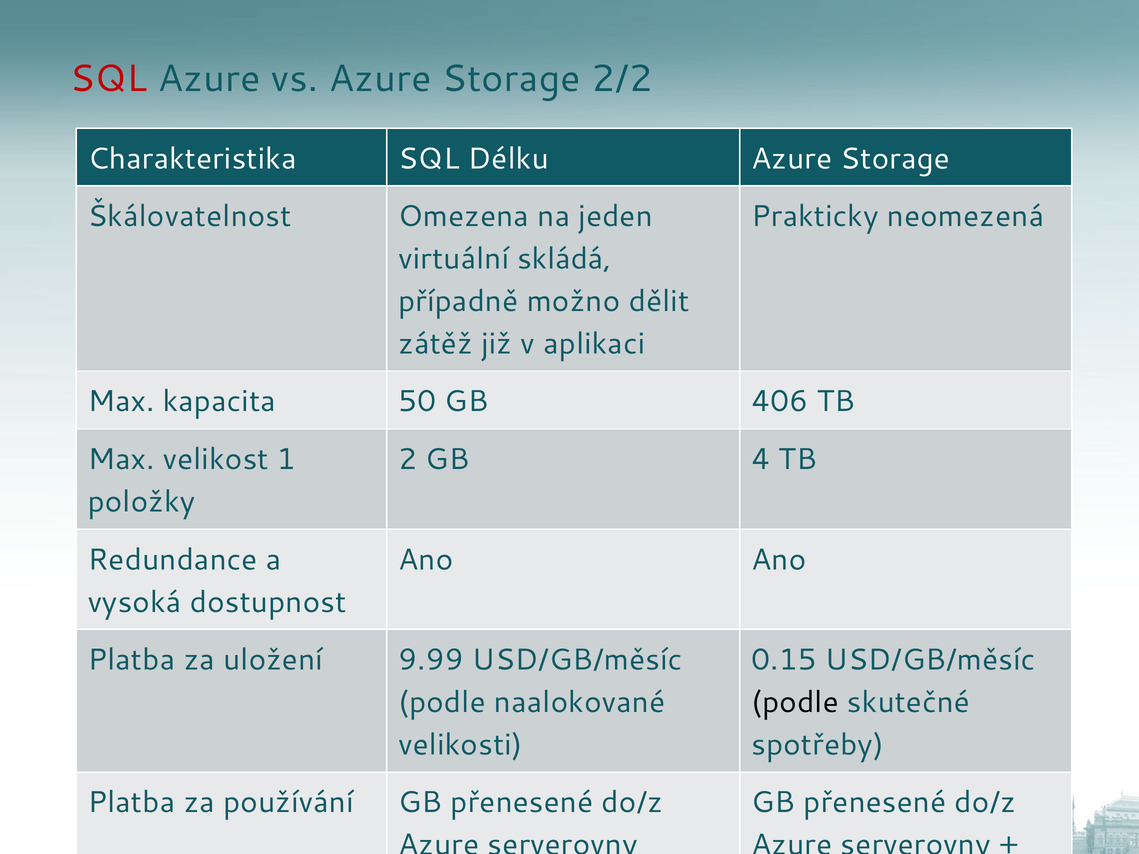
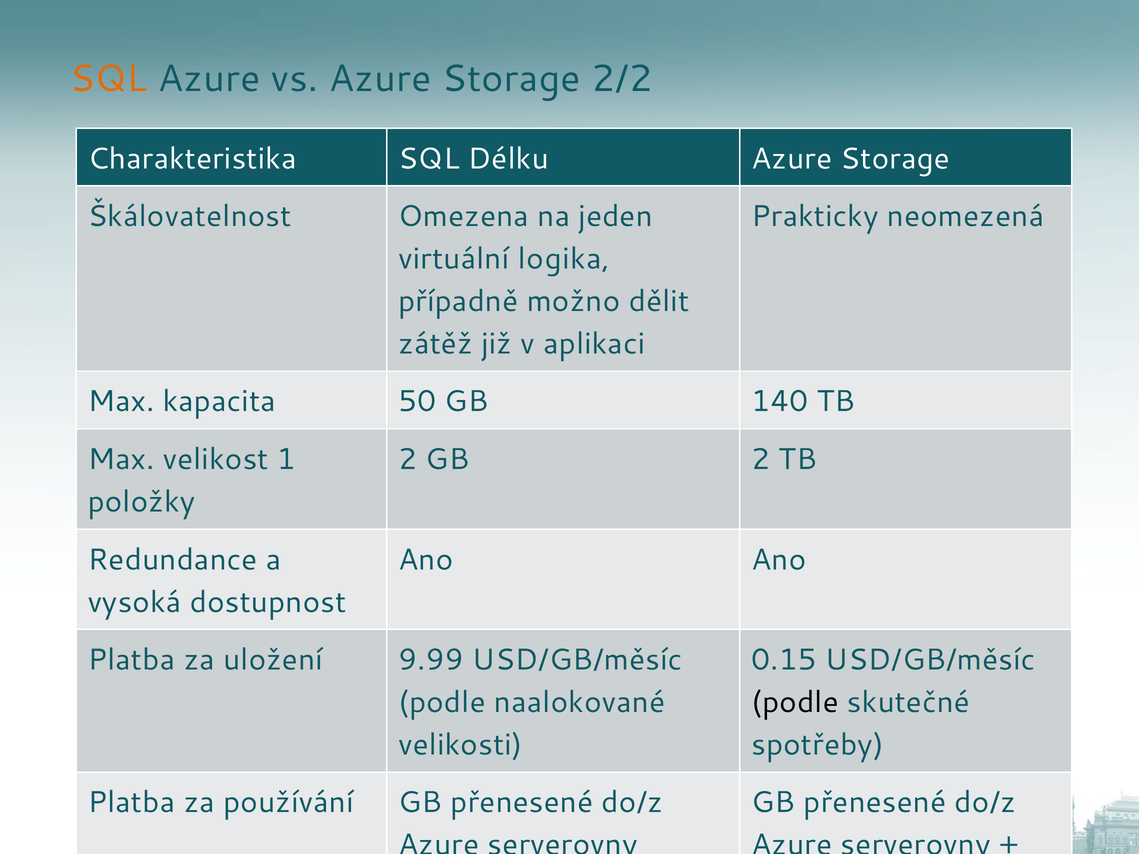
SQL at (109, 79) colour: red -> orange
skládá: skládá -> logika
406: 406 -> 140
GB 4: 4 -> 2
